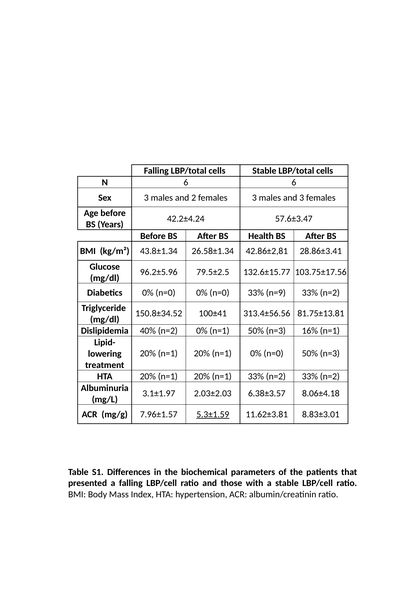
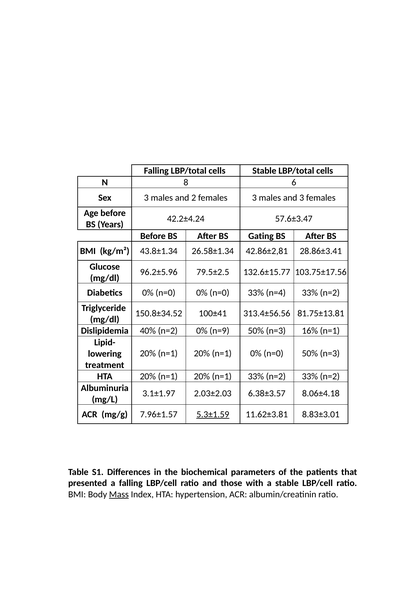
N 6: 6 -> 8
Health: Health -> Gating
n=9: n=9 -> n=4
0% n=1: n=1 -> n=9
Mass underline: none -> present
